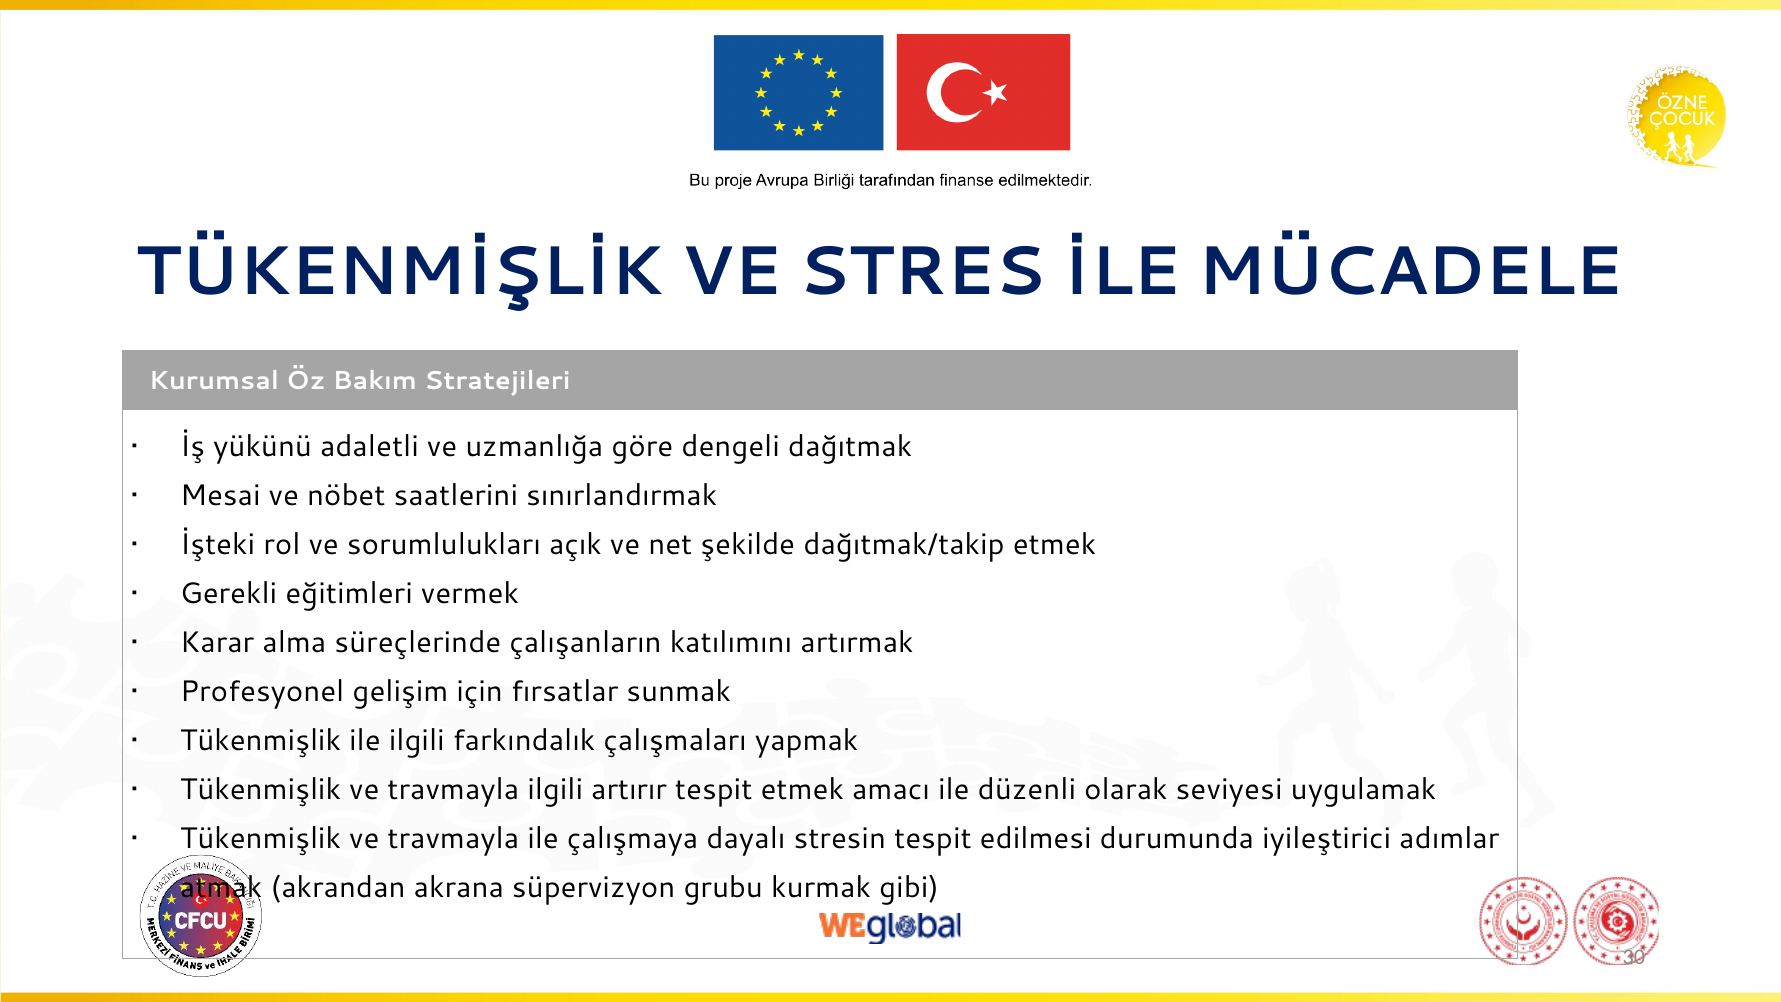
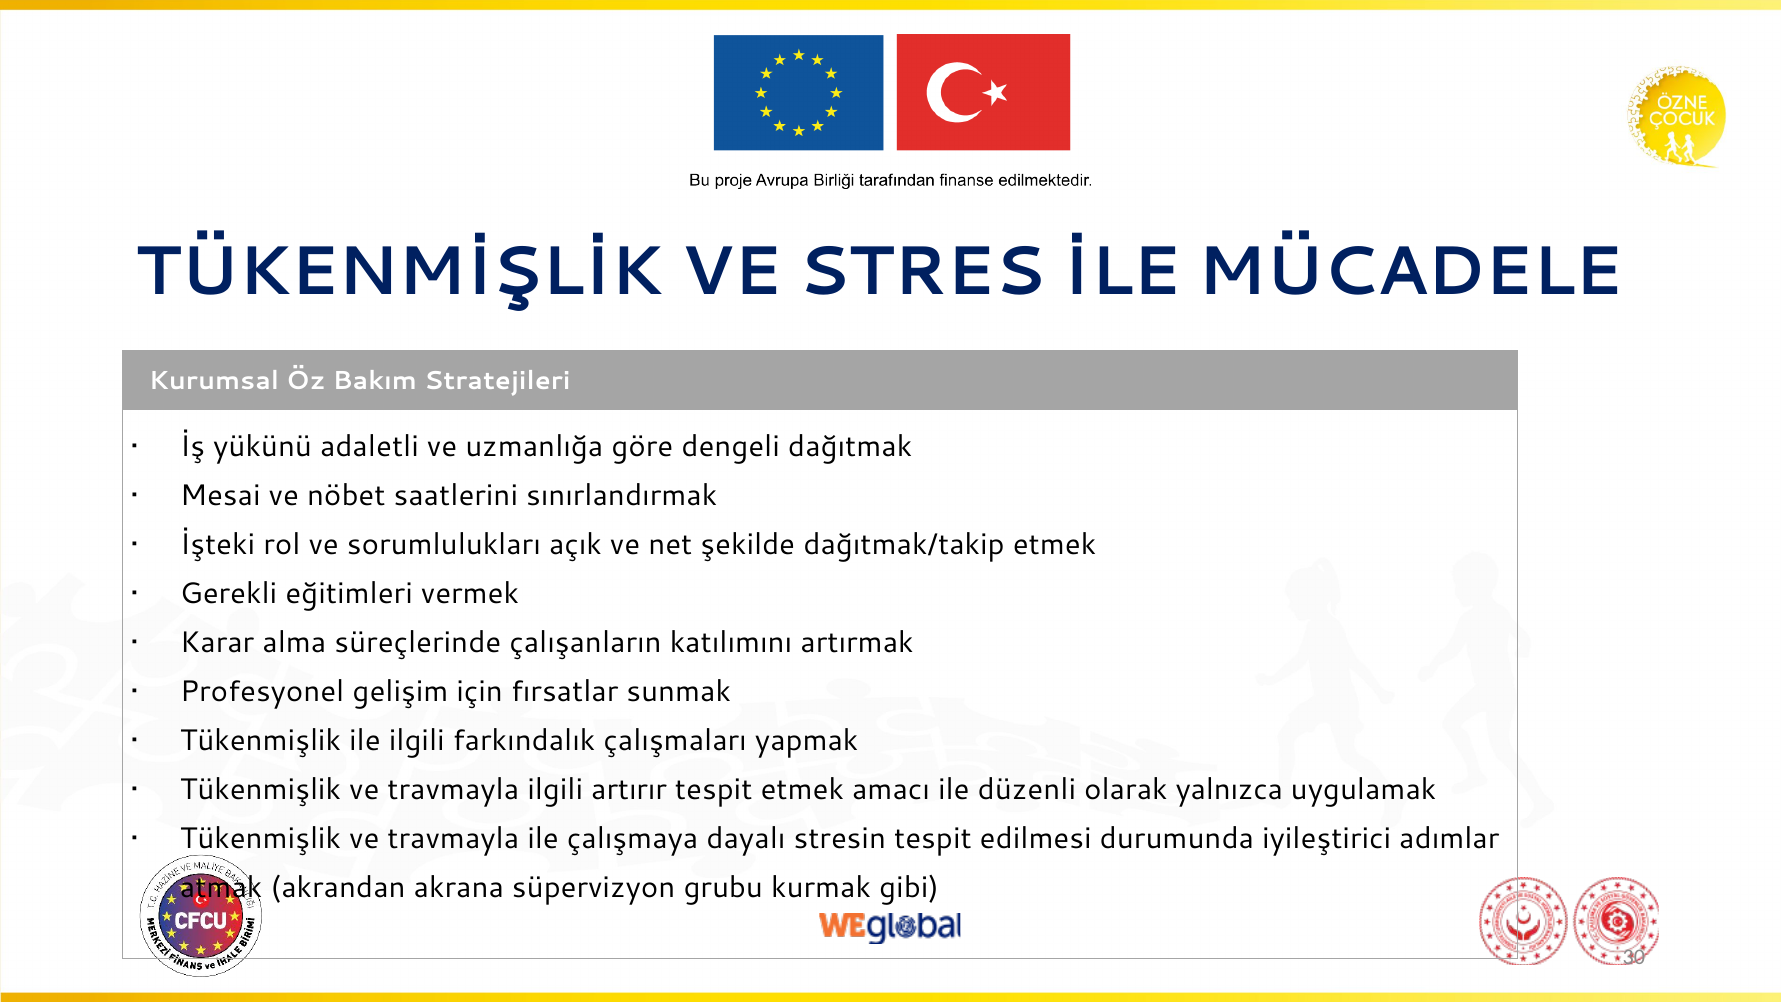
seviyesi: seviyesi -> yalnızca
